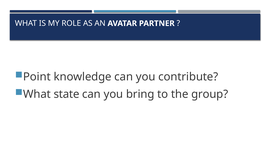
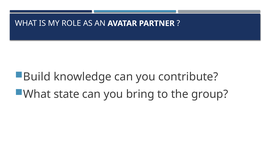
Point: Point -> Build
